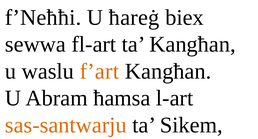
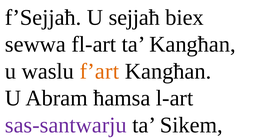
f’Neħħi: f’Neħħi -> f’Sejjaħ
ħareġ: ħareġ -> sejjaħ
sas-santwarju colour: orange -> purple
